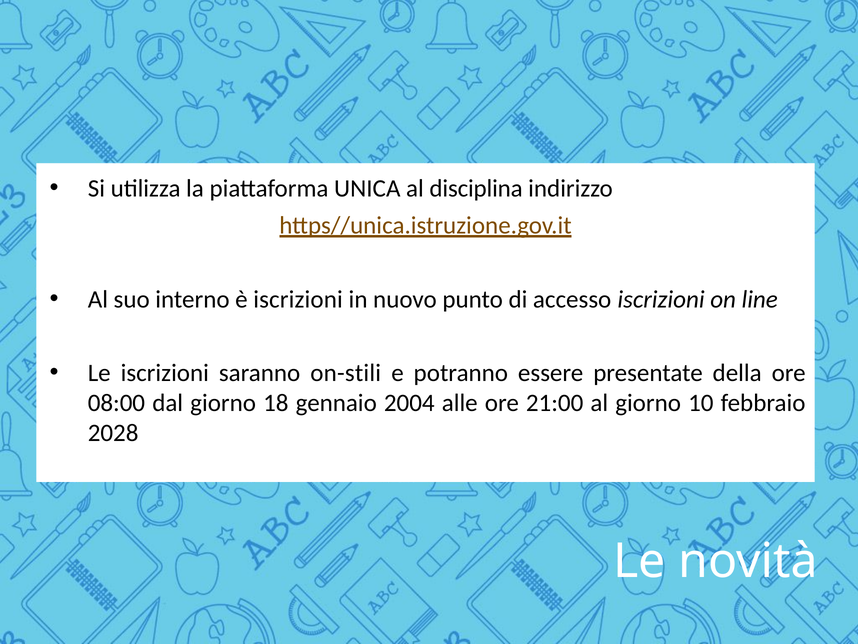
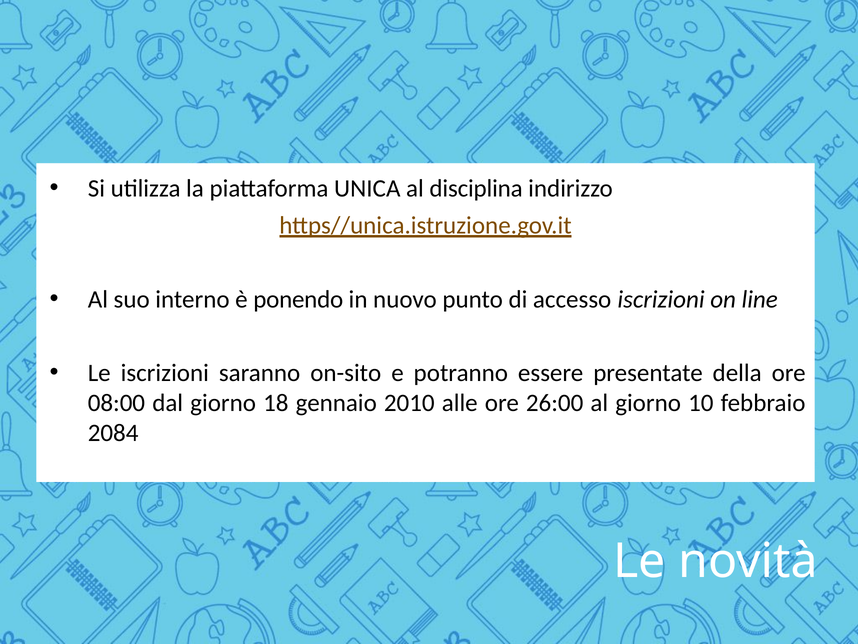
è iscrizioni: iscrizioni -> ponendo
on-stili: on-stili -> on-sito
2004: 2004 -> 2010
21:00: 21:00 -> 26:00
2028: 2028 -> 2084
